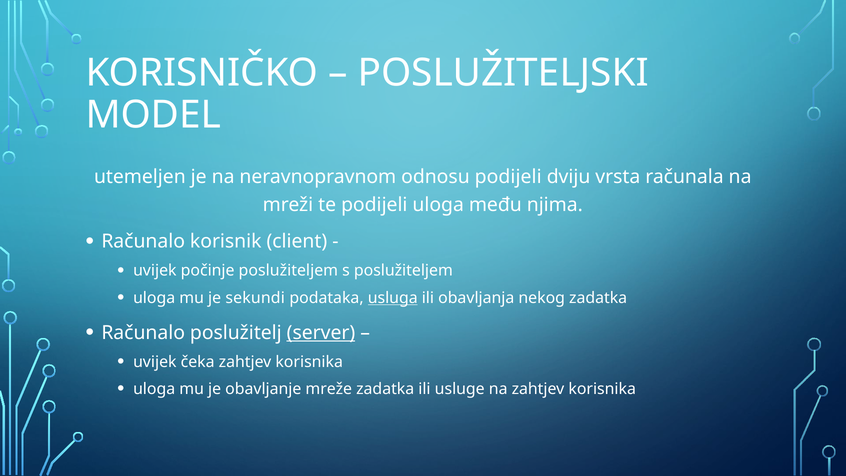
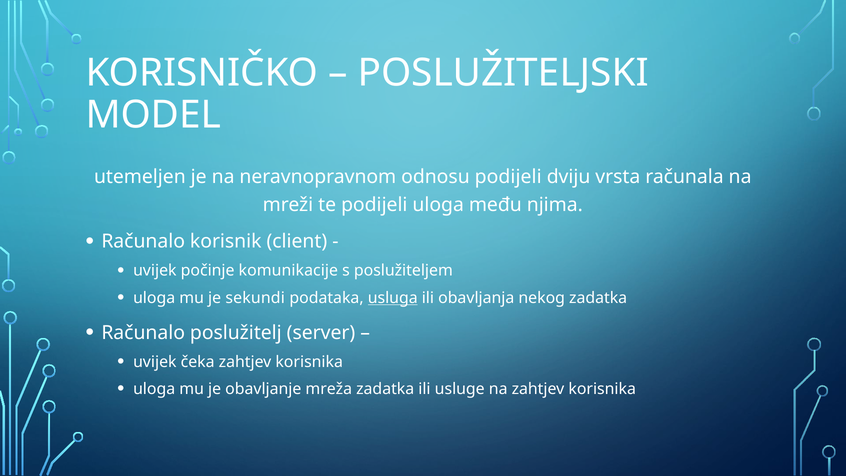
počinje poslužiteljem: poslužiteljem -> komunikacije
server underline: present -> none
mreže: mreže -> mreža
